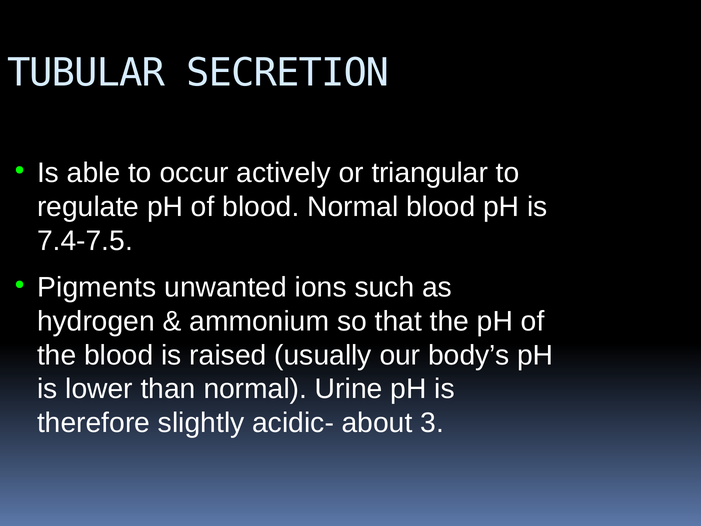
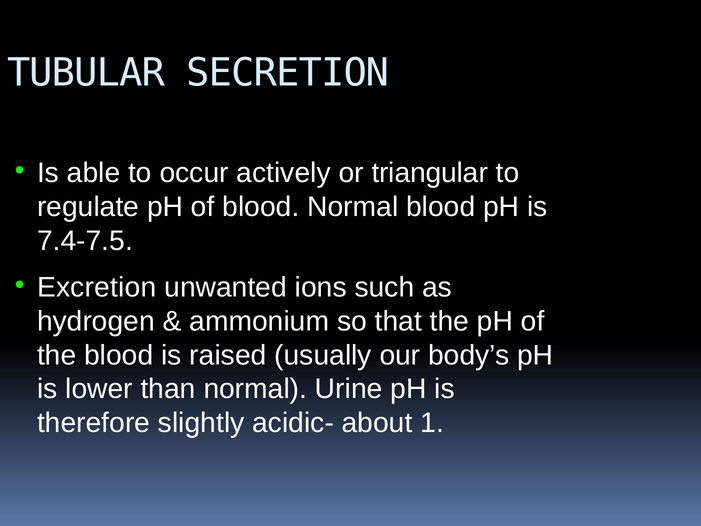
Pigments: Pigments -> Excretion
3: 3 -> 1
